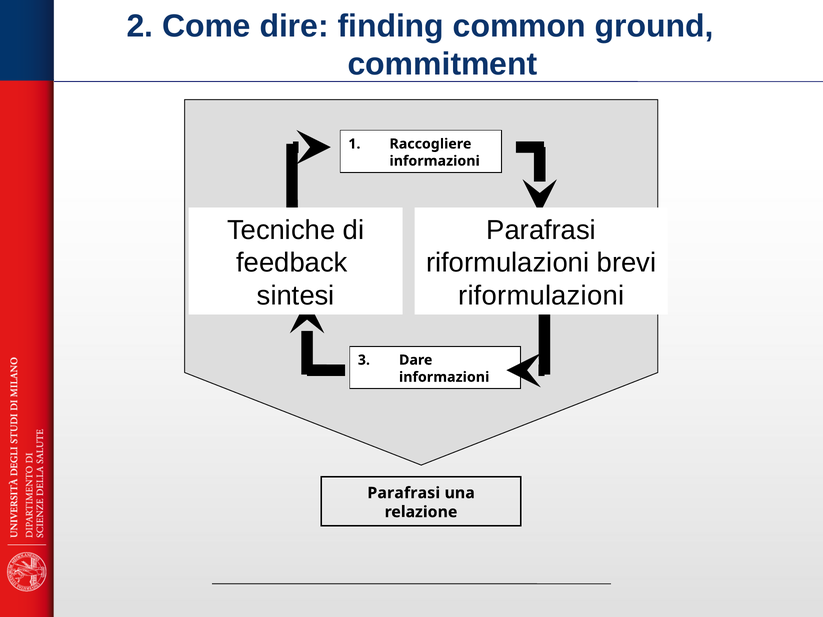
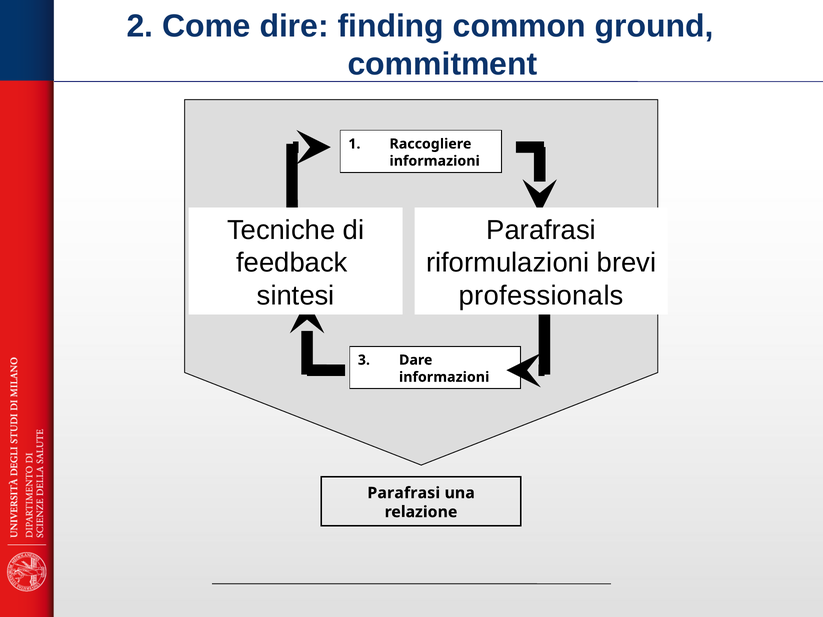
riformulazioni at (541, 296): riformulazioni -> professionals
